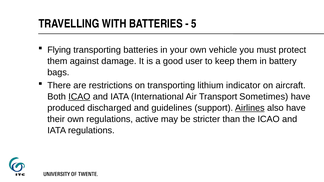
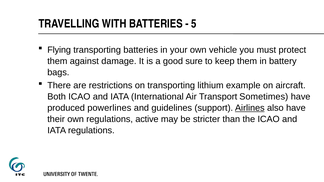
user: user -> sure
indicator: indicator -> example
ICAO at (79, 97) underline: present -> none
discharged: discharged -> powerlines
